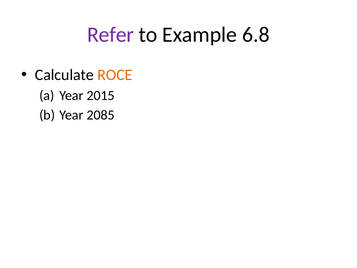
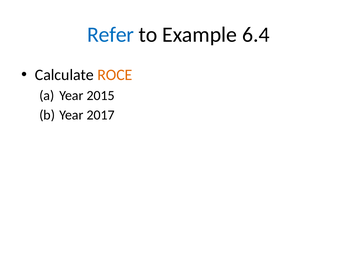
Refer colour: purple -> blue
6.8: 6.8 -> 6.4
2085: 2085 -> 2017
